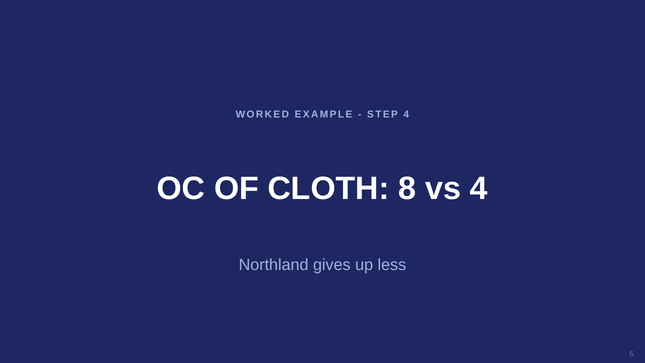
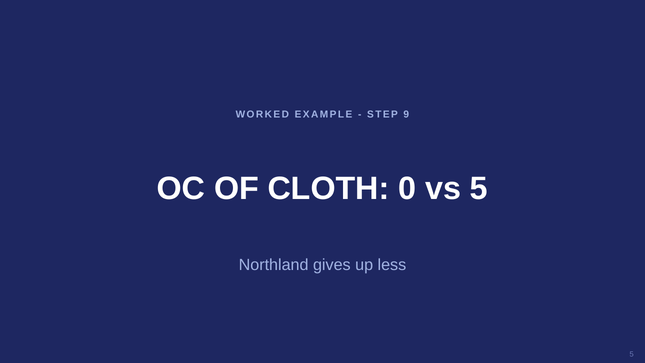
STEP 4: 4 -> 9
8: 8 -> 0
vs 4: 4 -> 5
